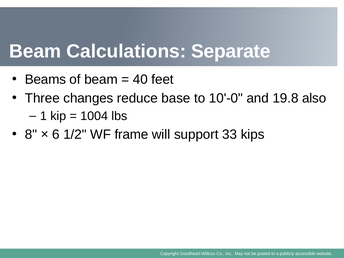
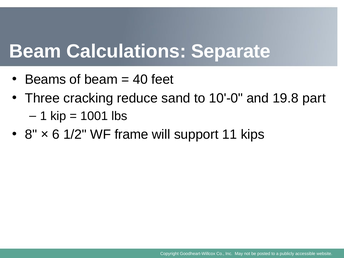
changes: changes -> cracking
base: base -> sand
also: also -> part
1004: 1004 -> 1001
33: 33 -> 11
